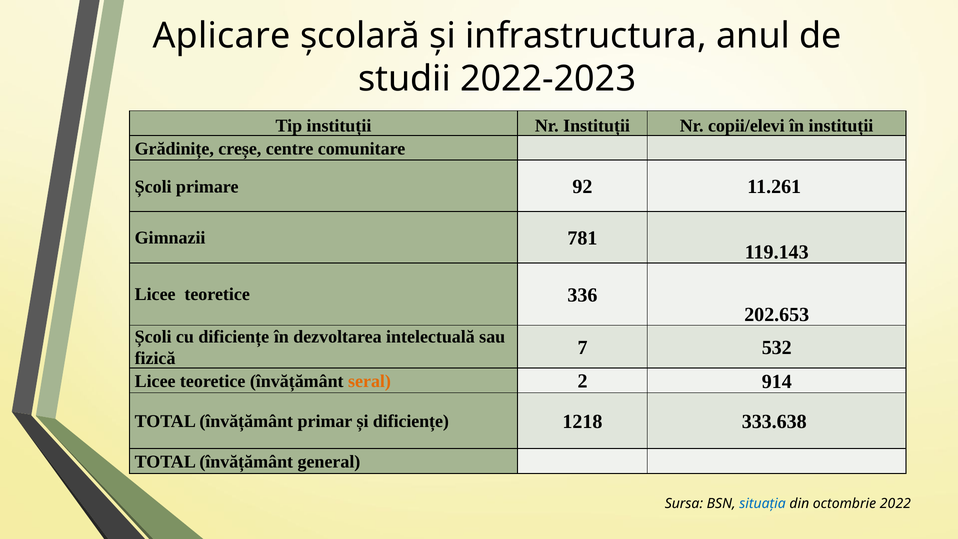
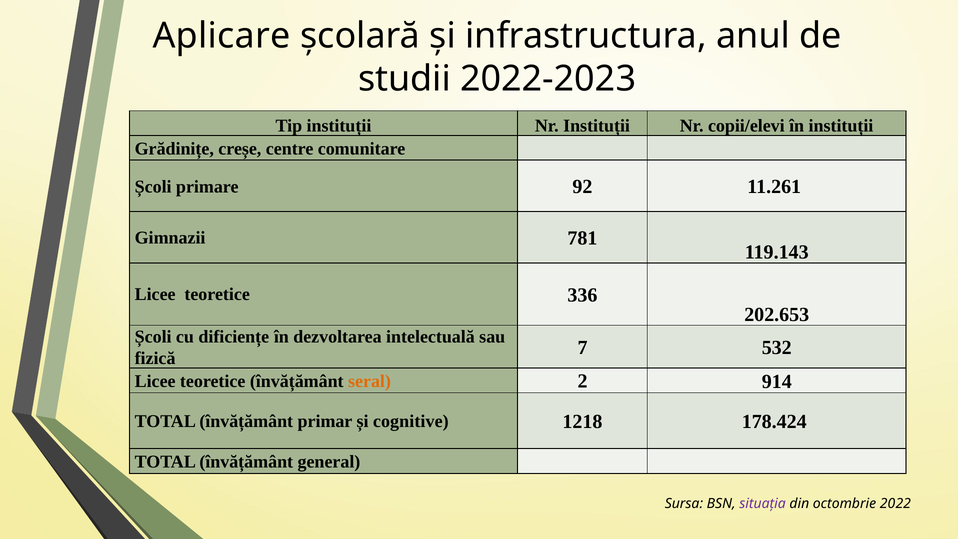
și dificiențe: dificiențe -> cognitive
333.638: 333.638 -> 178.424
situația colour: blue -> purple
